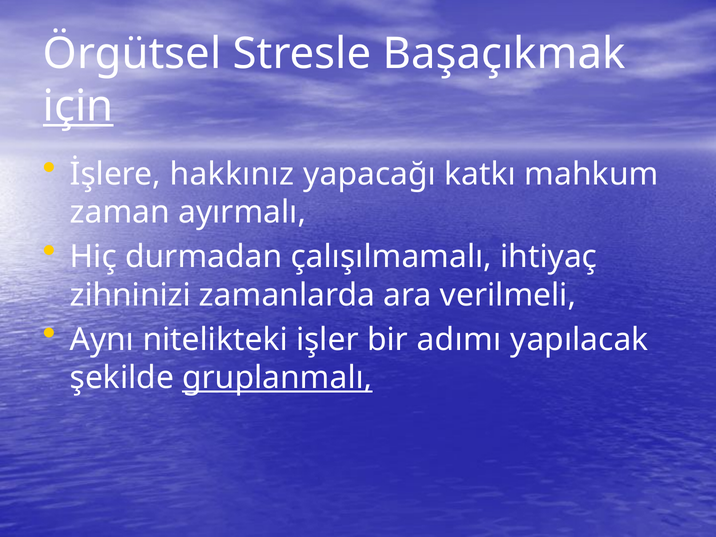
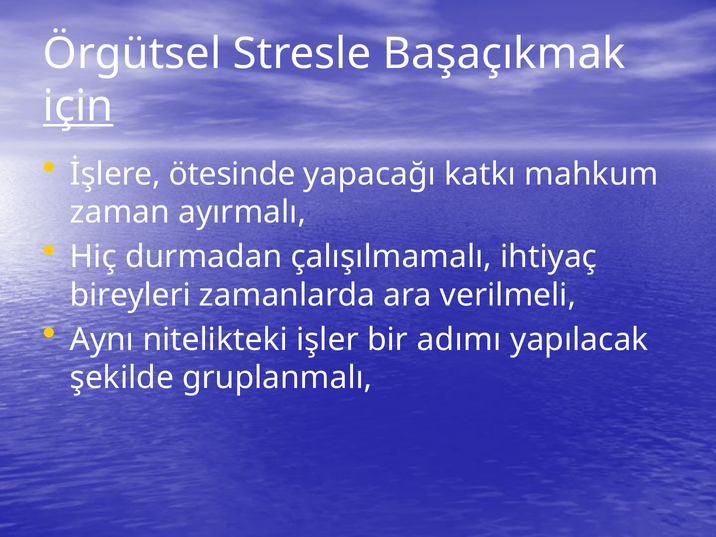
hakkınız: hakkınız -> ötesinde
zihninizi: zihninizi -> bireyleri
gruplanmalı underline: present -> none
